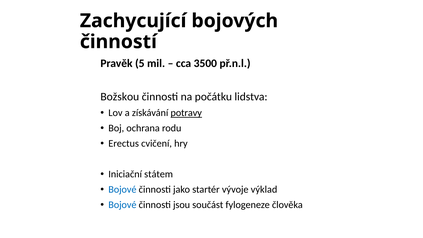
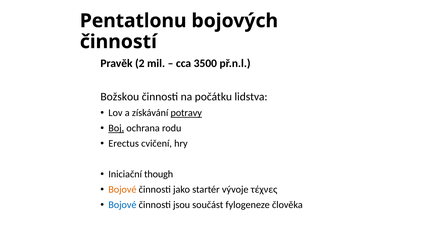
Zachycující: Zachycující -> Pentatlonu
5: 5 -> 2
Boj underline: none -> present
státem: státem -> though
Bojové at (122, 190) colour: blue -> orange
výklad: výklad -> τέχνες
